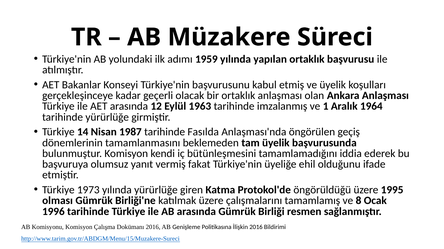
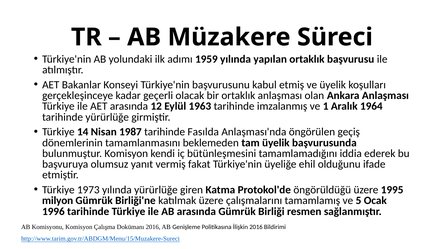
olması: olması -> milyon
8: 8 -> 5
